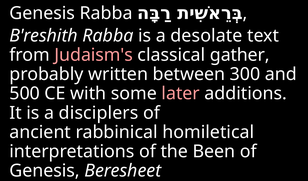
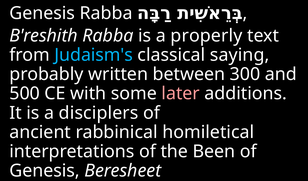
desolate: desolate -> properly
Judaism's colour: pink -> light blue
gather: gather -> saying
